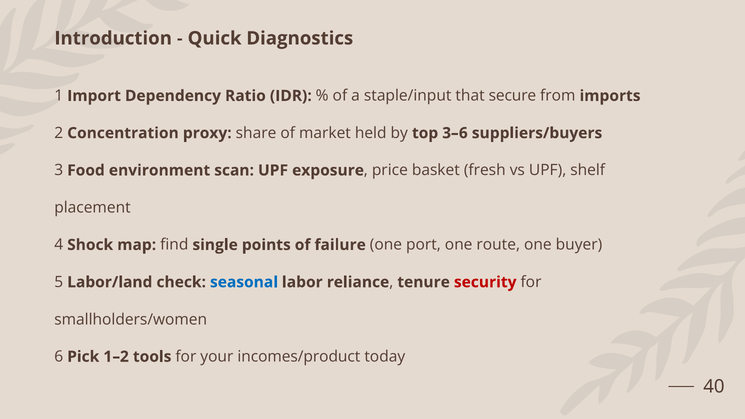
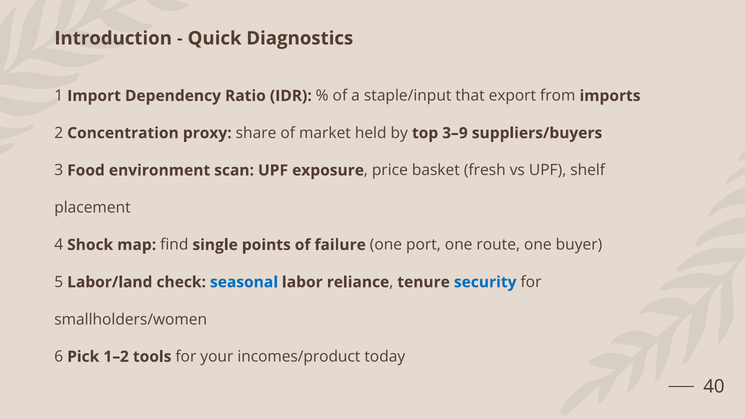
secure: secure -> export
3–6: 3–6 -> 3–9
security colour: red -> blue
